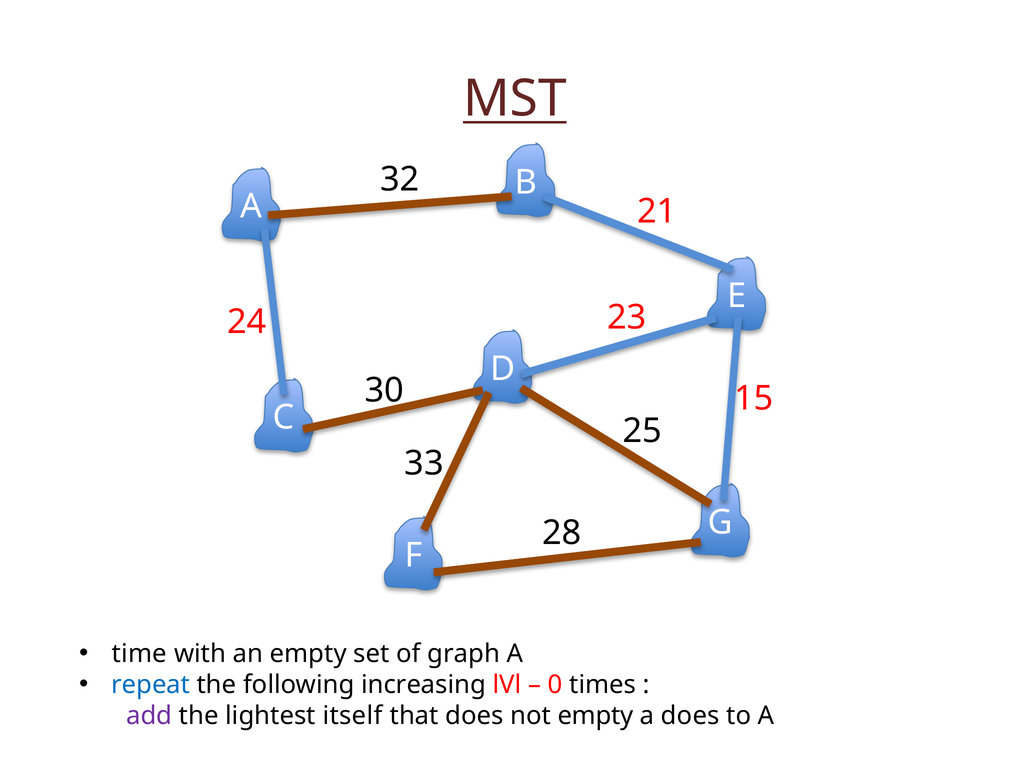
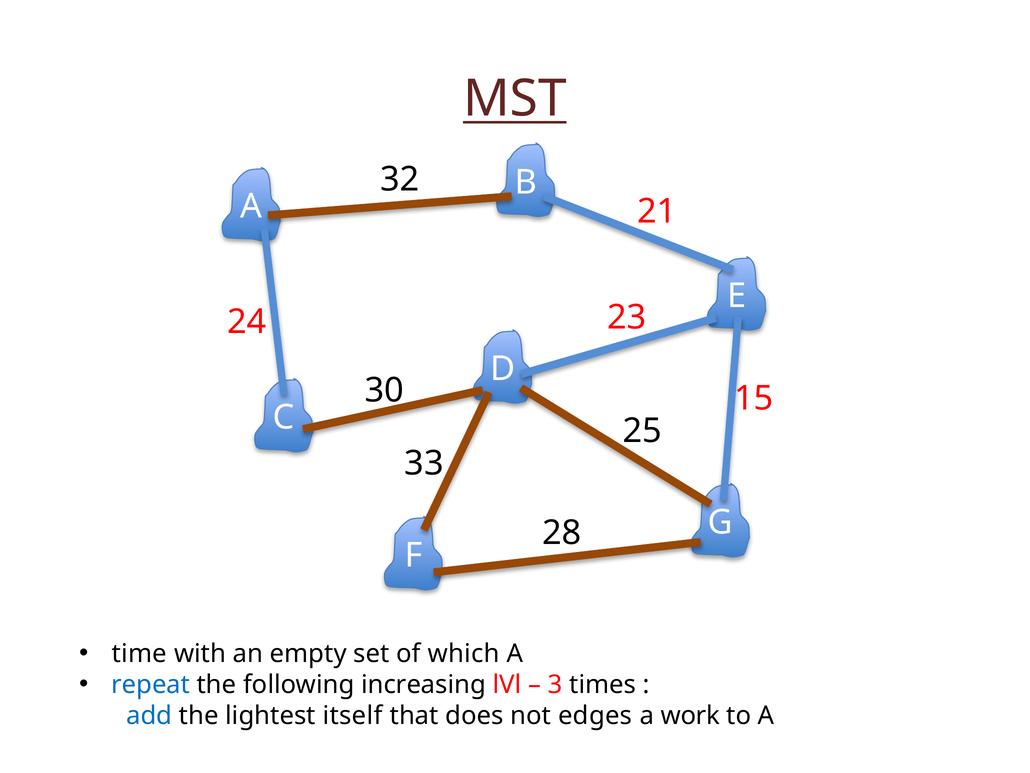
graph: graph -> which
0: 0 -> 3
add colour: purple -> blue
not empty: empty -> edges
a does: does -> work
